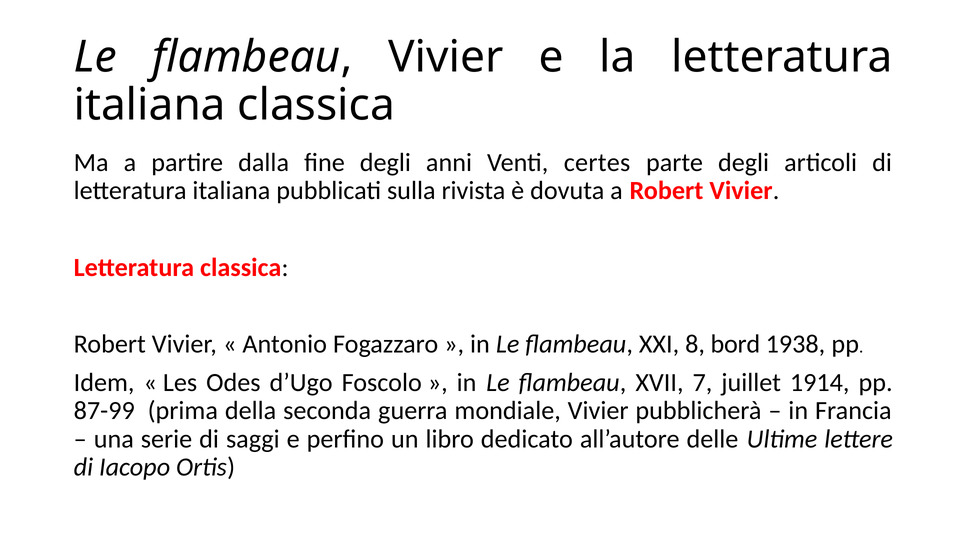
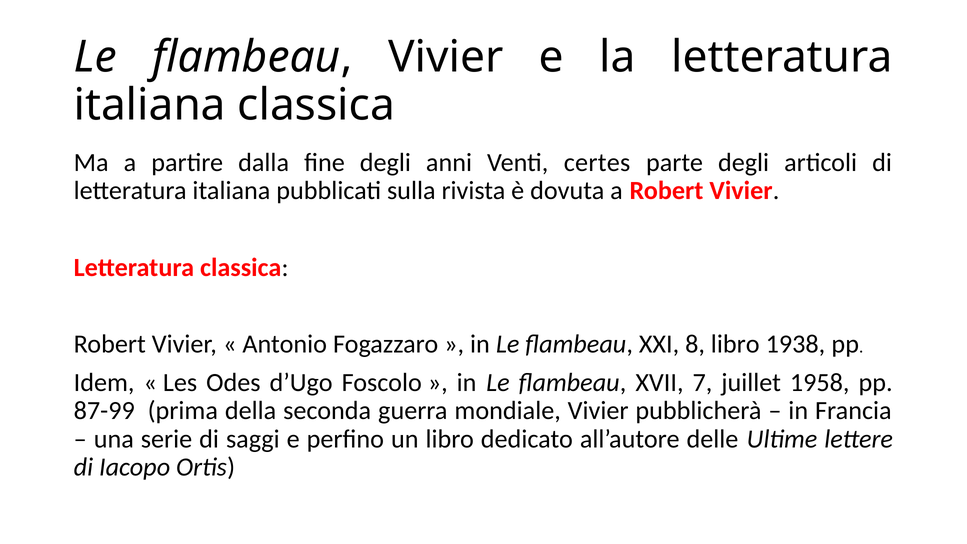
8 bord: bord -> libro
1914: 1914 -> 1958
